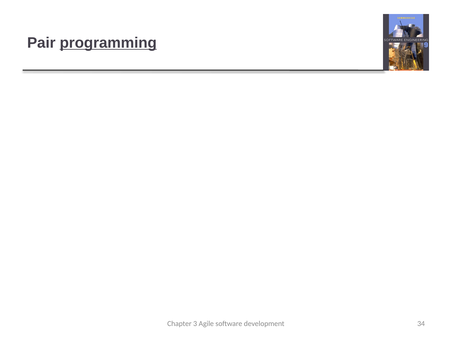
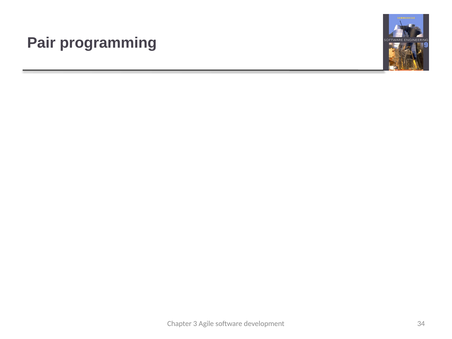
programming at (108, 43) underline: present -> none
